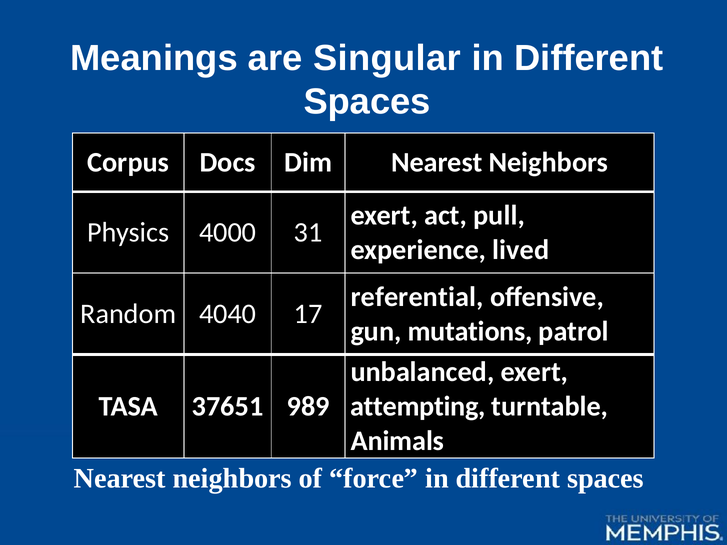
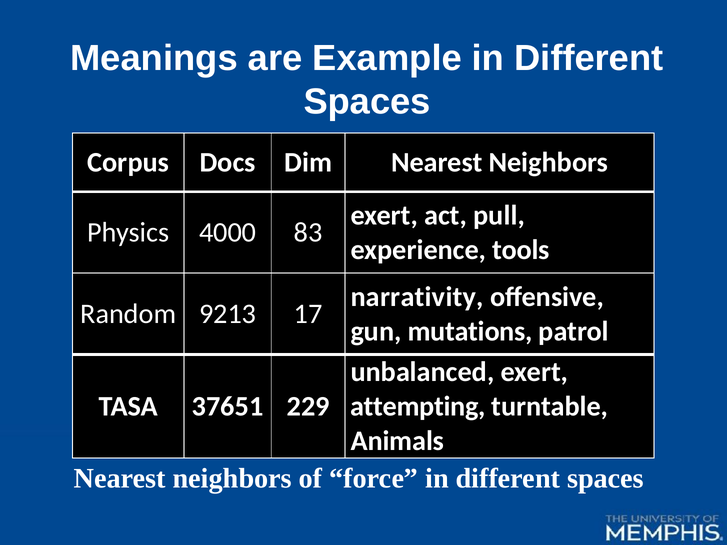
Singular: Singular -> Example
31: 31 -> 83
lived: lived -> tools
referential: referential -> narrativity
4040: 4040 -> 9213
989: 989 -> 229
